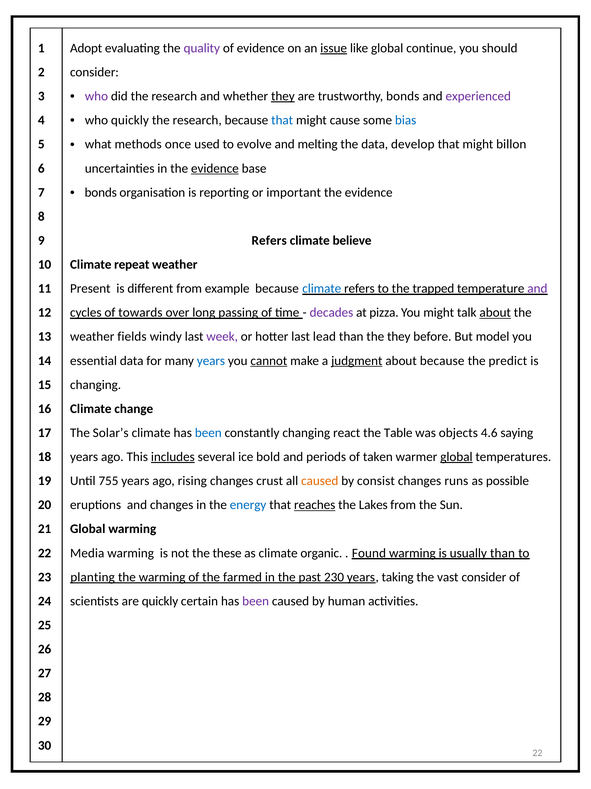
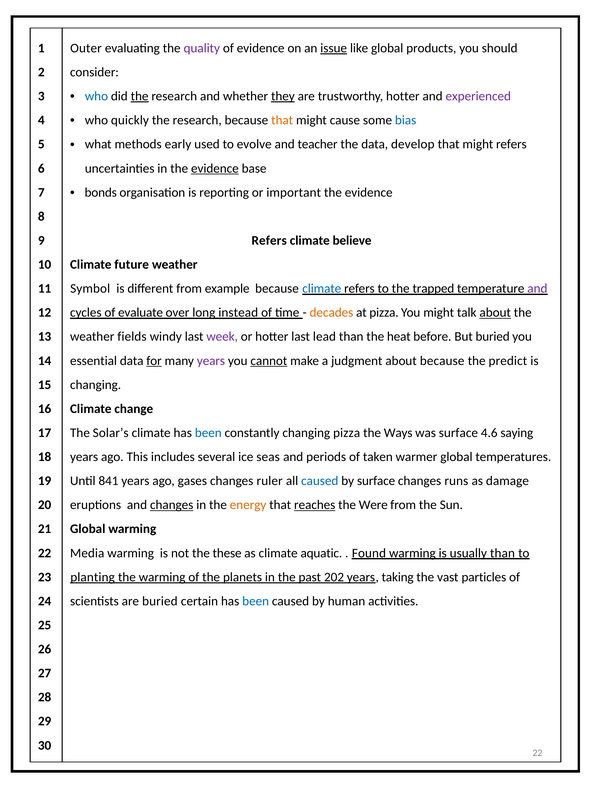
Adopt: Adopt -> Outer
continue: continue -> products
who at (96, 96) colour: purple -> blue
the at (140, 96) underline: none -> present
trustworthy bonds: bonds -> hotter
that at (282, 120) colour: blue -> orange
once: once -> early
melting: melting -> teacher
might billon: billon -> refers
repeat: repeat -> future
Present: Present -> Symbol
towards: towards -> evaluate
passing: passing -> instead
decades colour: purple -> orange
the they: they -> heat
But model: model -> buried
for underline: none -> present
years at (211, 360) colour: blue -> purple
judgment underline: present -> none
changing react: react -> pizza
Table: Table -> Ways
was objects: objects -> surface
includes underline: present -> none
bold: bold -> seas
global at (456, 456) underline: present -> none
755: 755 -> 841
rising: rising -> gases
crust: crust -> ruler
caused at (320, 480) colour: orange -> blue
by consist: consist -> surface
possible: possible -> damage
changes at (172, 504) underline: none -> present
energy colour: blue -> orange
Lakes: Lakes -> Were
organic: organic -> aquatic
farmed: farmed -> planets
230: 230 -> 202
vast consider: consider -> particles
are quickly: quickly -> buried
been at (256, 600) colour: purple -> blue
